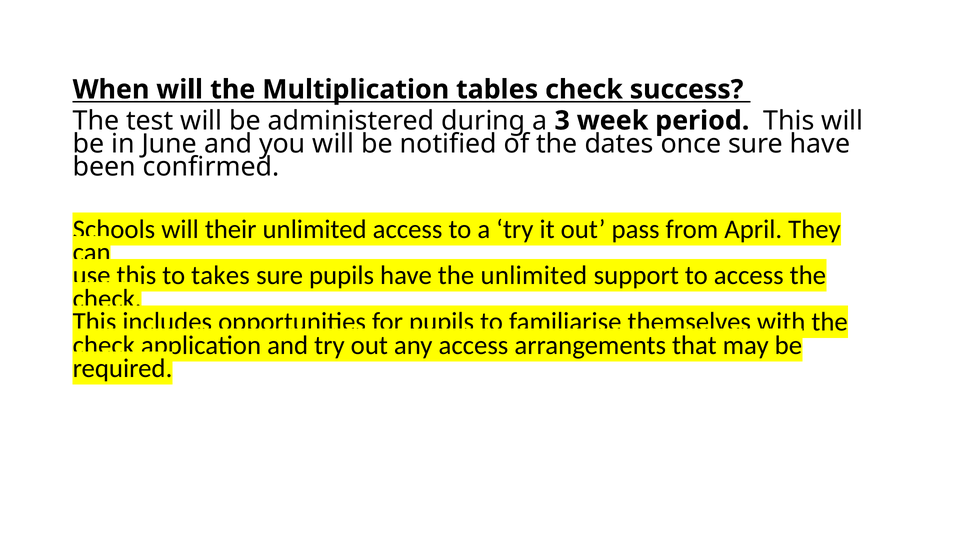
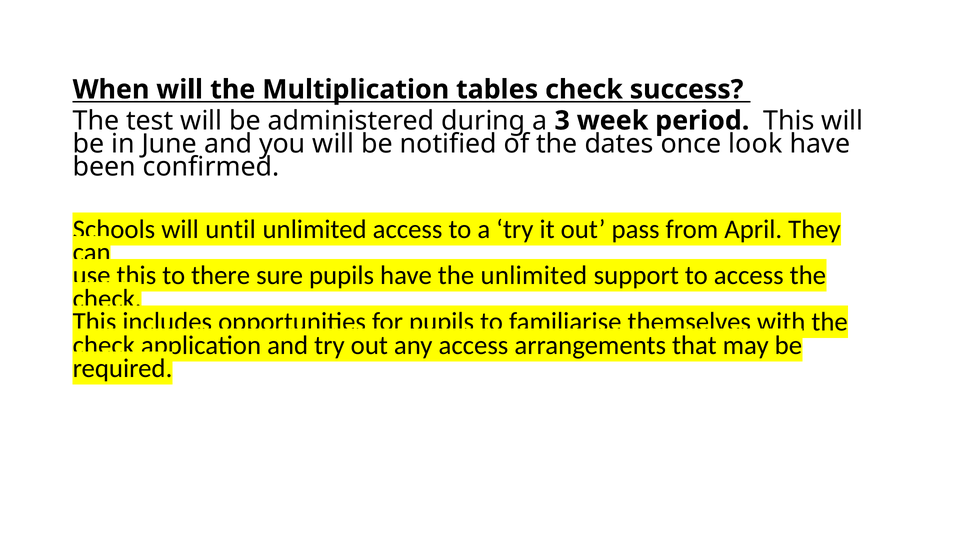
once sure: sure -> look
their: their -> until
takes: takes -> there
